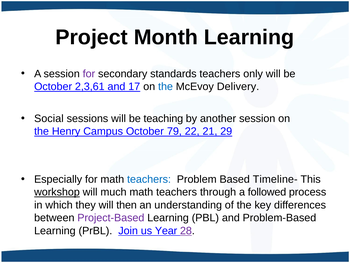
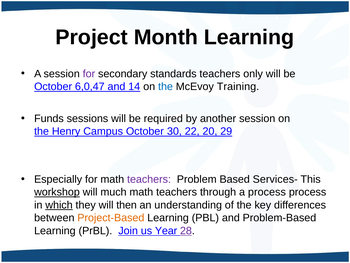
2,3,61: 2,3,61 -> 6,0,47
17: 17 -> 14
Delivery: Delivery -> Training
Social: Social -> Funds
teaching: teaching -> required
79: 79 -> 30
21: 21 -> 20
teachers at (149, 179) colour: blue -> purple
Timeline-: Timeline- -> Services-
a followed: followed -> process
which underline: none -> present
Project-Based colour: purple -> orange
